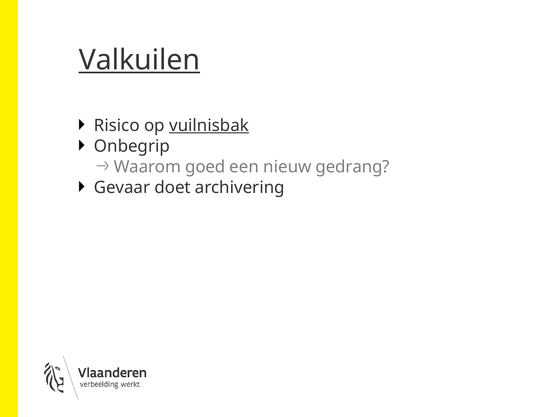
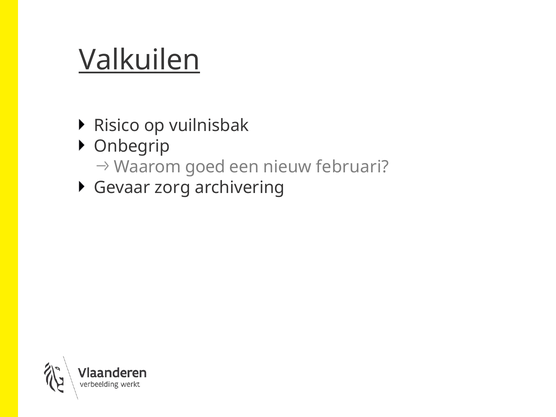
vuilnisbak underline: present -> none
gedrang: gedrang -> februari
doet: doet -> zorg
